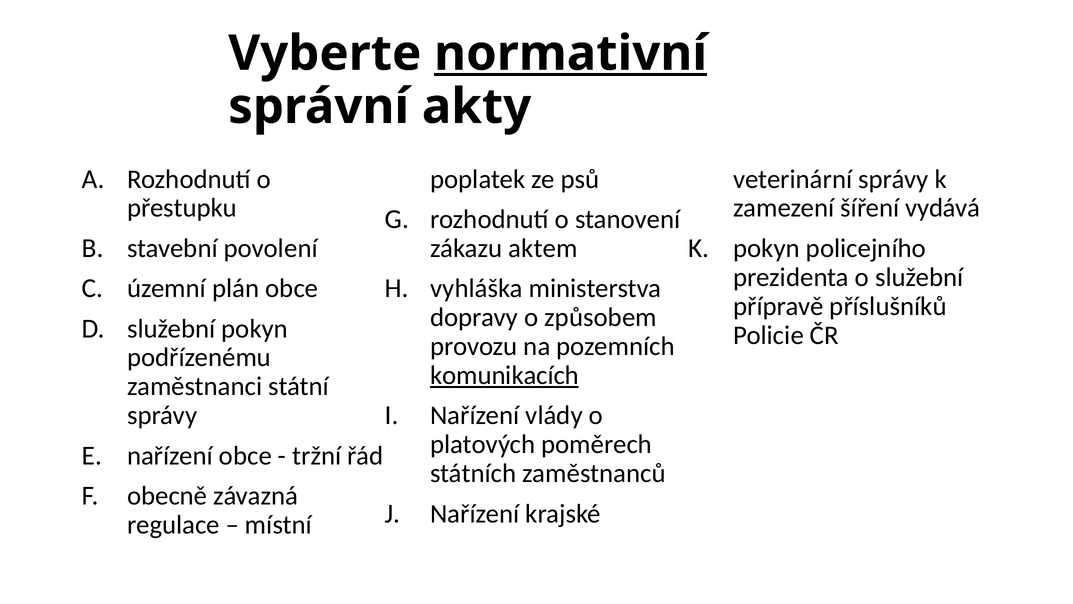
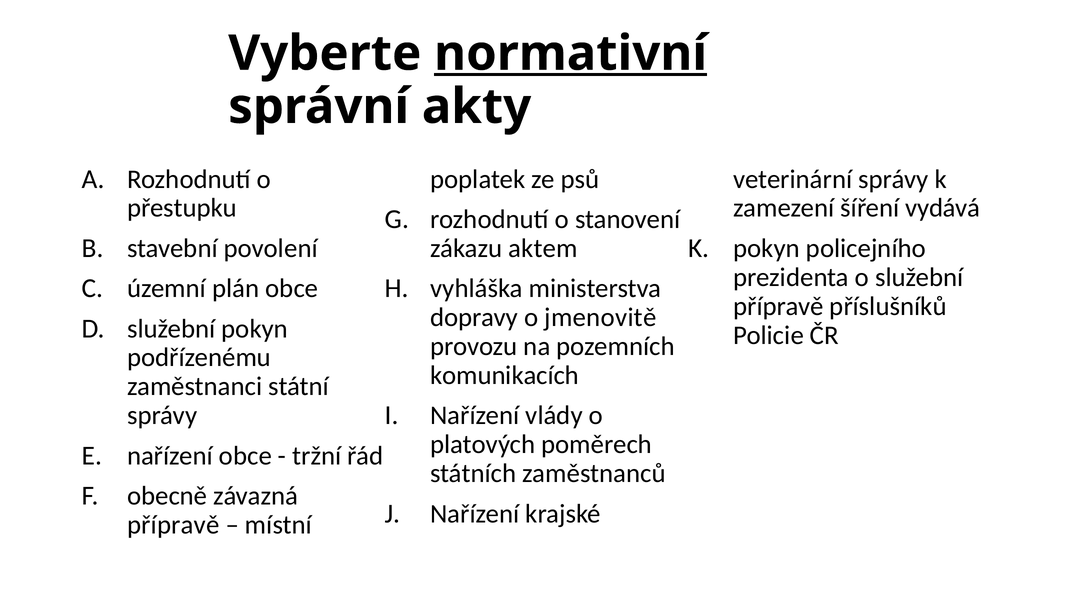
způsobem: způsobem -> jmenovitě
komunikacích underline: present -> none
regulace at (173, 525): regulace -> přípravě
